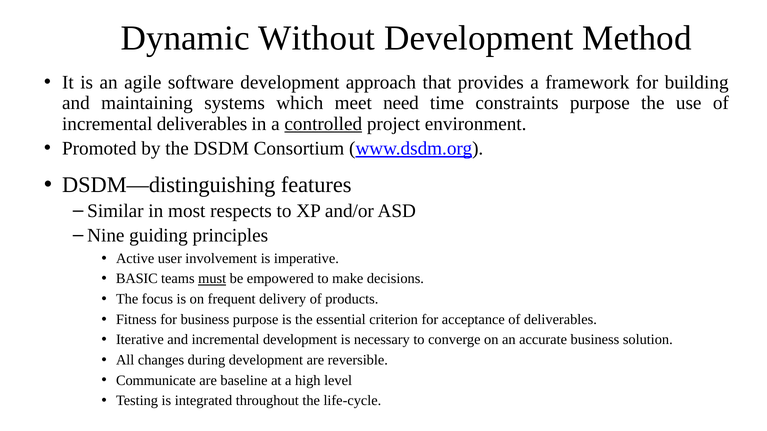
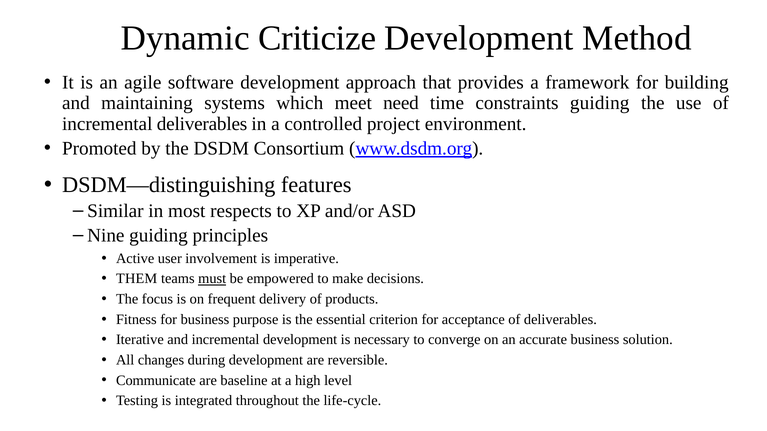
Without: Without -> Criticize
constraints purpose: purpose -> guiding
controlled underline: present -> none
BASIC: BASIC -> THEM
